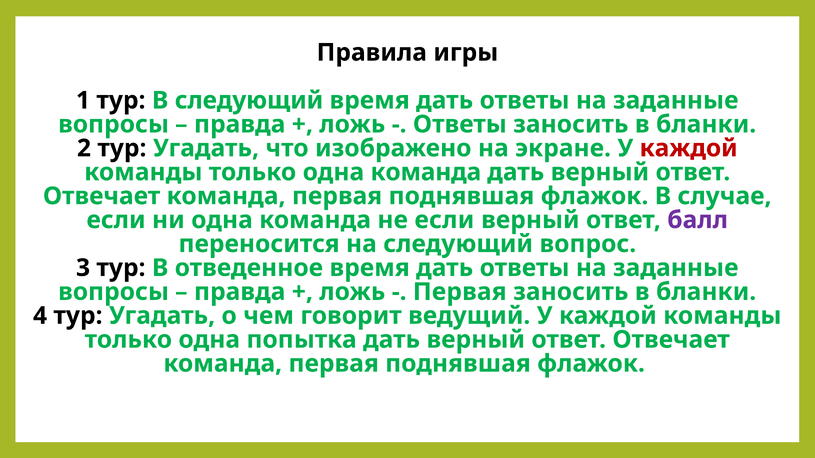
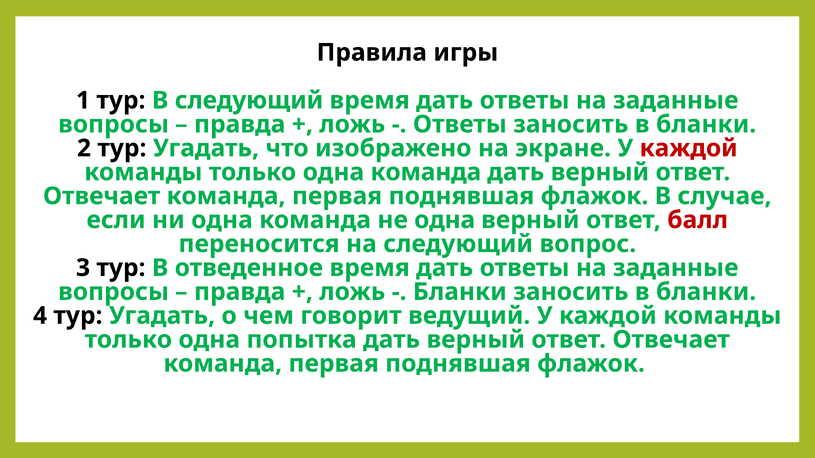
не если: если -> одна
балл colour: purple -> red
Первая at (460, 292): Первая -> Бланки
